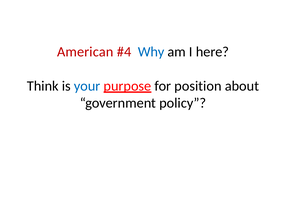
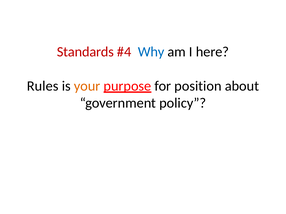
American: American -> Standards
Think: Think -> Rules
your colour: blue -> orange
